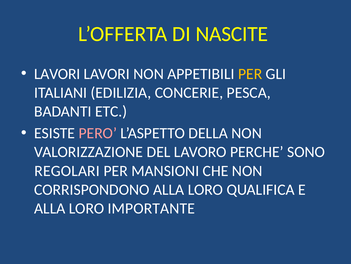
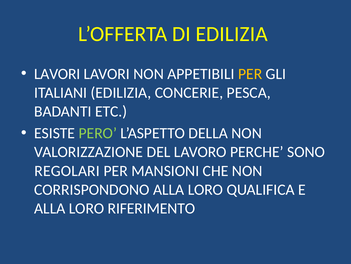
DI NASCITE: NASCITE -> EDILIZIA
PERO colour: pink -> light green
IMPORTANTE: IMPORTANTE -> RIFERIMENTO
